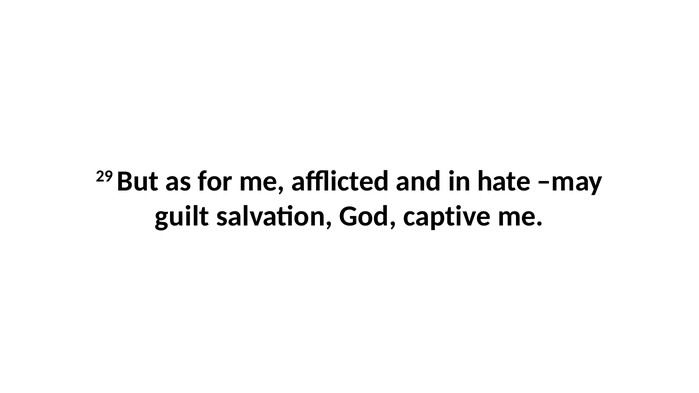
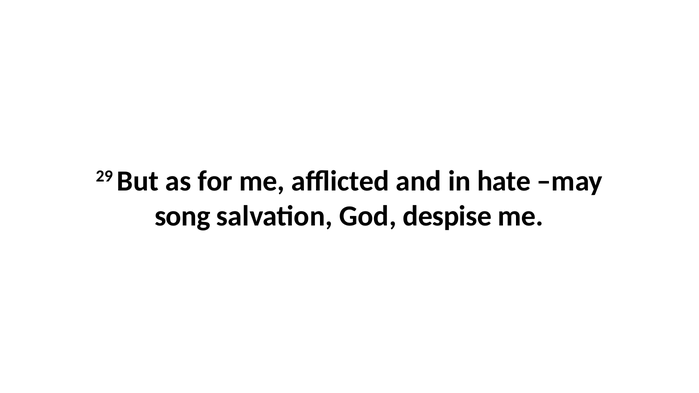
guilt: guilt -> song
captive: captive -> despise
